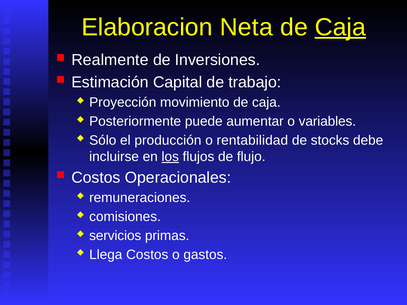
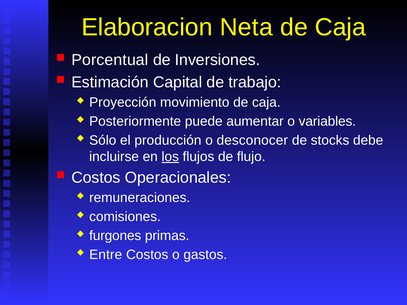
Caja at (340, 27) underline: present -> none
Realmente: Realmente -> Porcentual
rentabilidad: rentabilidad -> desconocer
servicios: servicios -> furgones
Llega: Llega -> Entre
